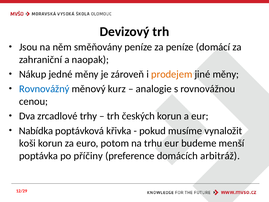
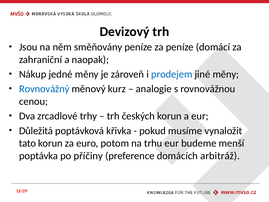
prodejem colour: orange -> blue
Nabídka: Nabídka -> Důležitá
koši: koši -> tato
